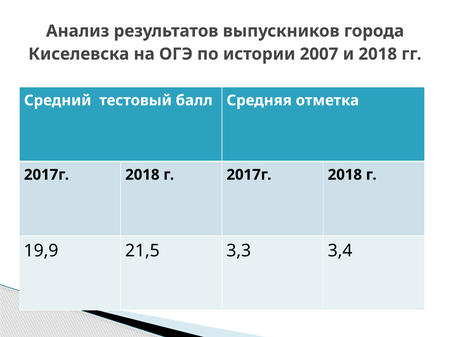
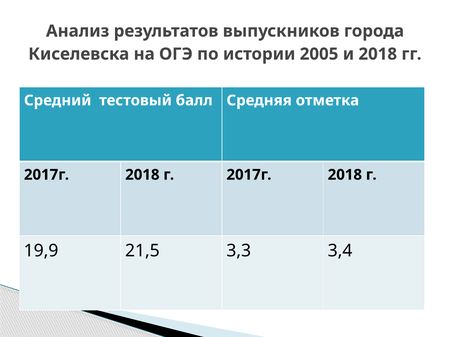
2007: 2007 -> 2005
